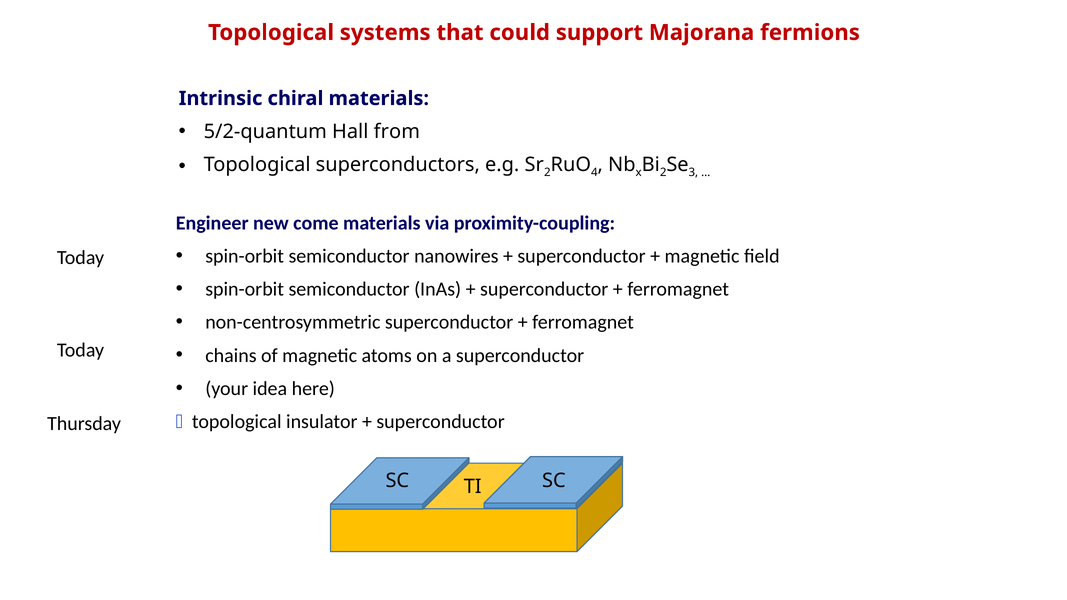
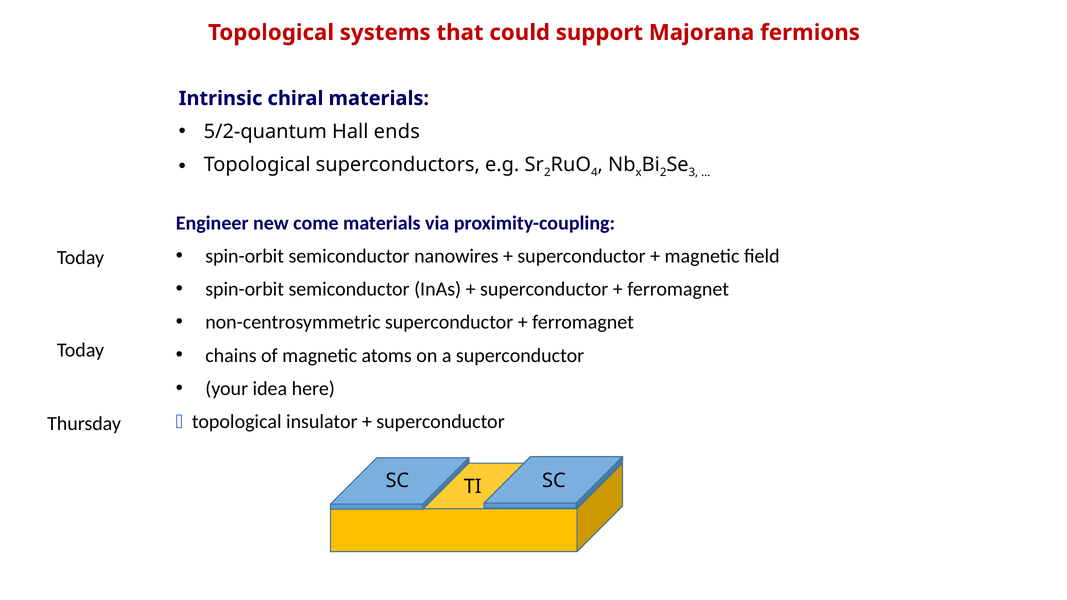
from: from -> ends
